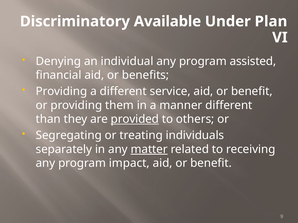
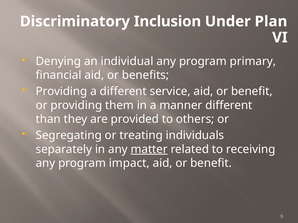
Available: Available -> Inclusion
assisted: assisted -> primary
provided underline: present -> none
